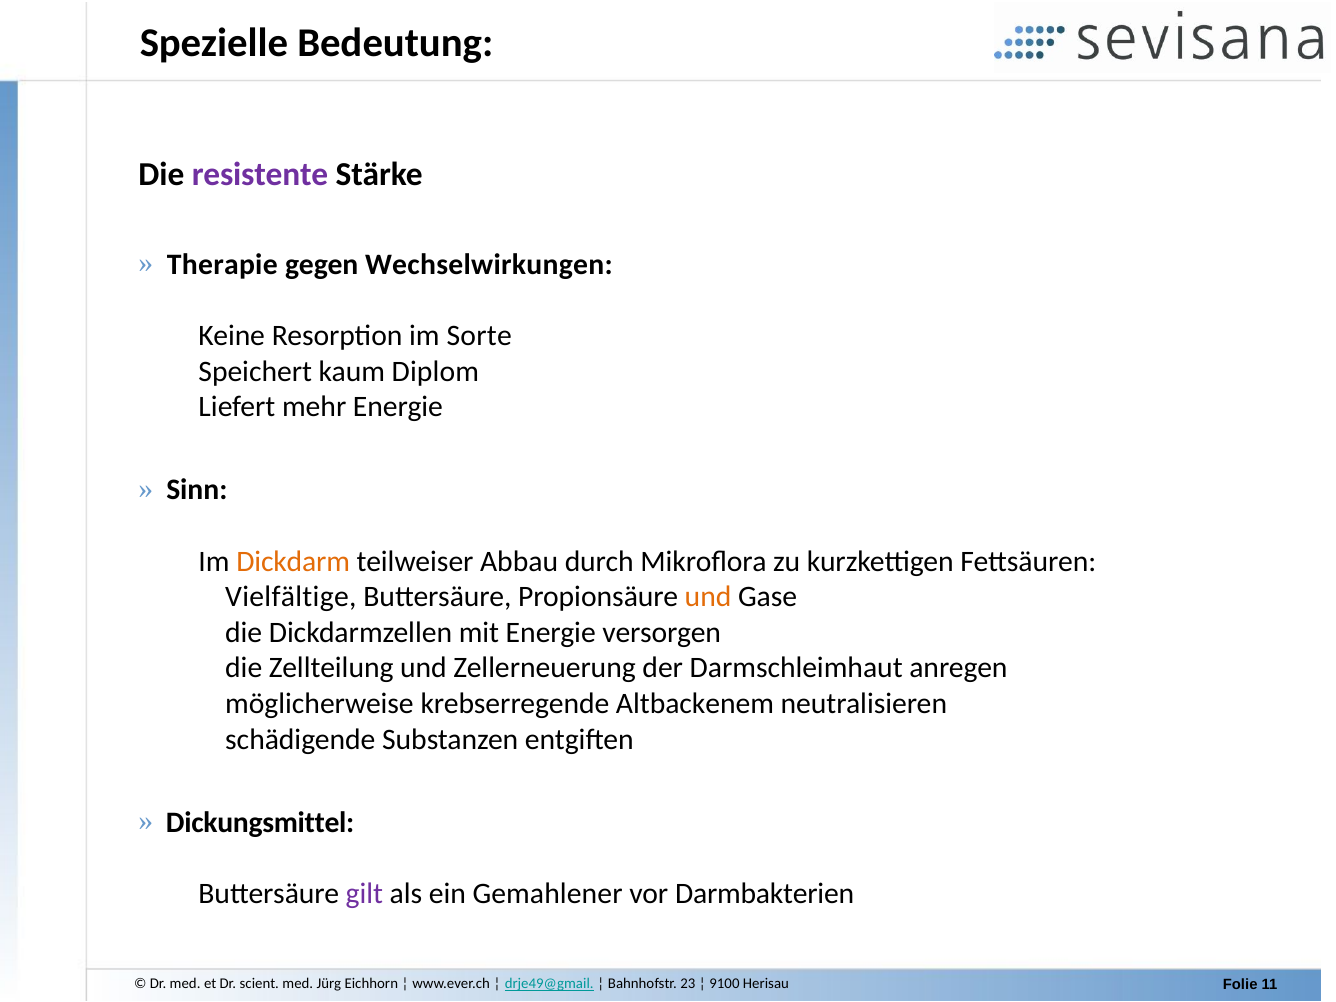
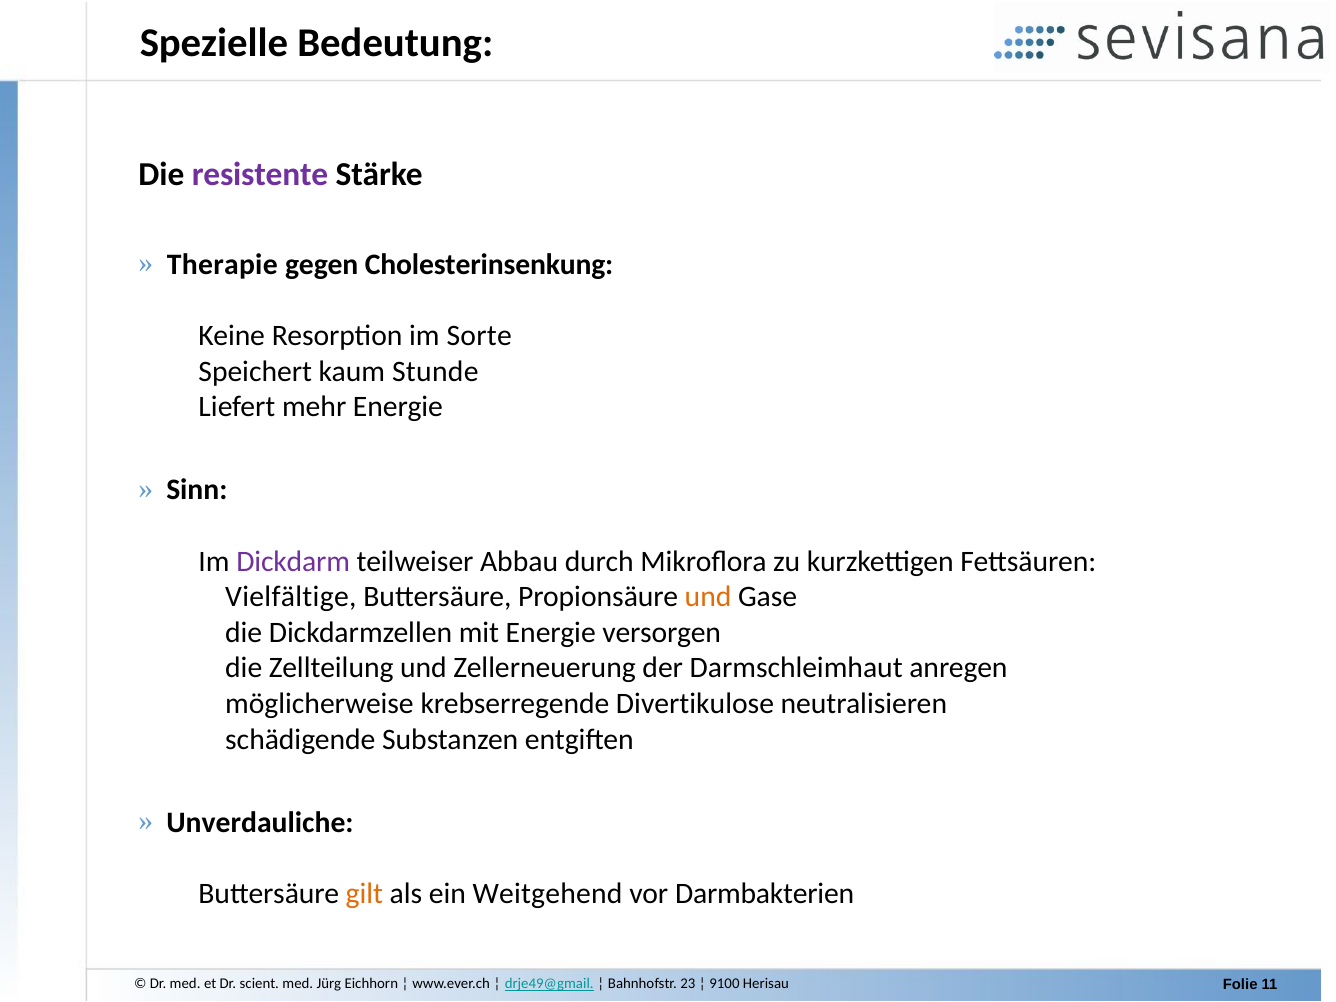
Wechselwirkungen: Wechselwirkungen -> Cholesterinsenkung
Diplom: Diplom -> Stunde
Dickdarm colour: orange -> purple
Altbackenem: Altbackenem -> Divertikulose
Dickungsmittel: Dickungsmittel -> Unverdauliche
gilt colour: purple -> orange
Gemahlener: Gemahlener -> Weitgehend
